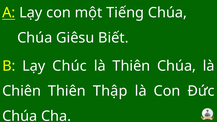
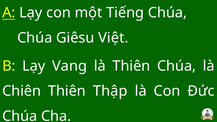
Biết: Biết -> Việt
Chúc: Chúc -> Vang
